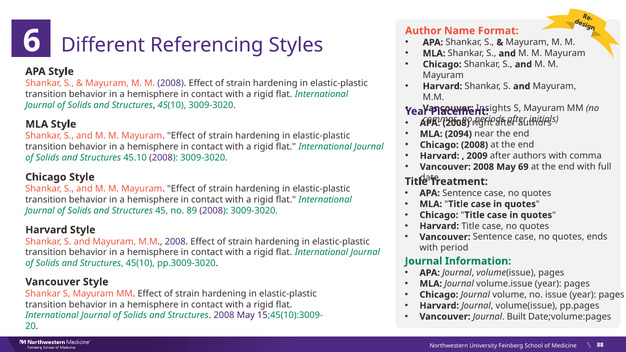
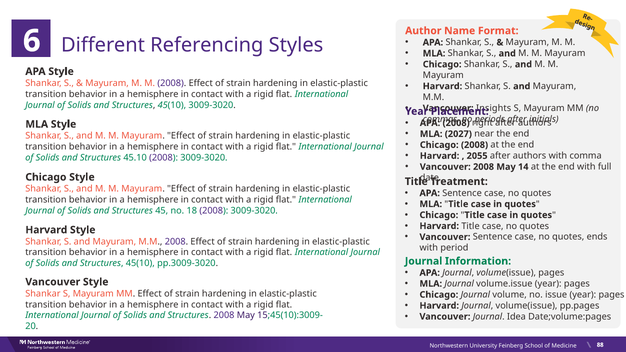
2094: 2094 -> 2027
2009: 2009 -> 2055
69: 69 -> 14
89: 89 -> 18
Built: Built -> Idea
